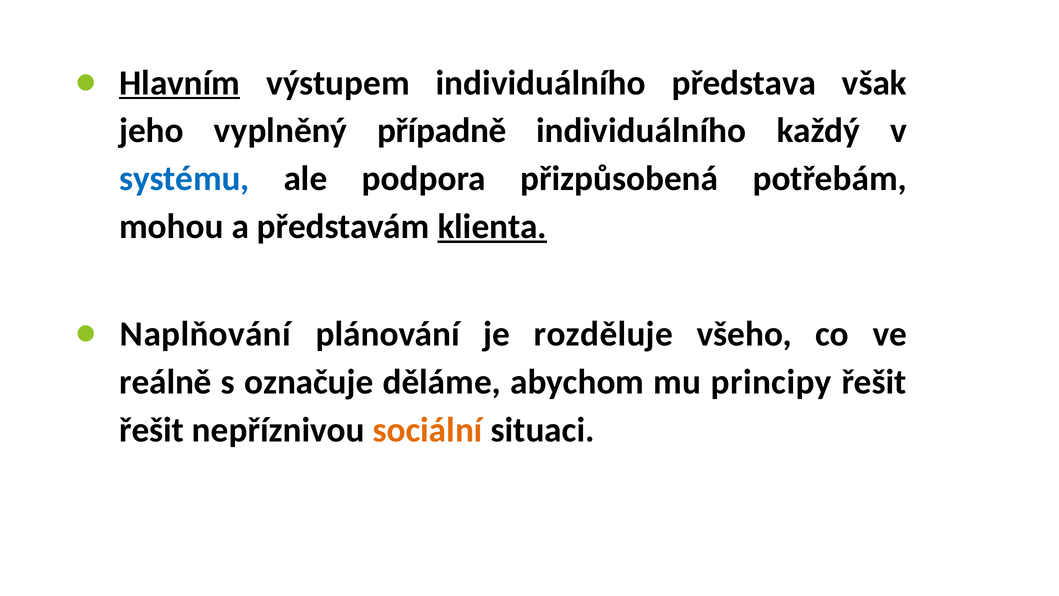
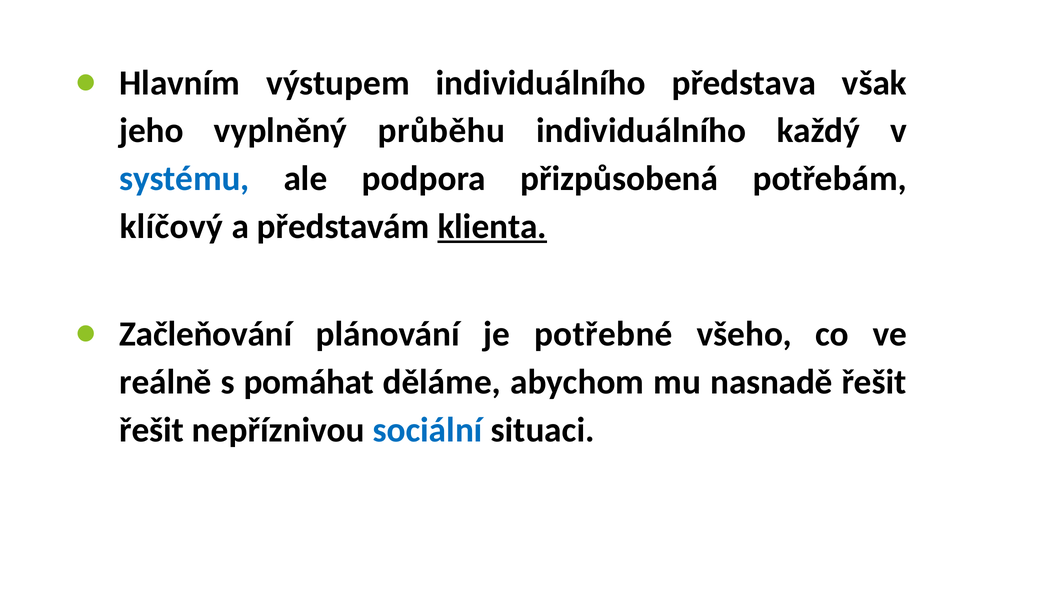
Hlavním underline: present -> none
případně: případně -> průběhu
mohou: mohou -> klíčový
Naplňování: Naplňování -> Začleňování
rozděluje: rozděluje -> potřebné
označuje: označuje -> pomáhat
principy: principy -> nasnadě
sociální colour: orange -> blue
